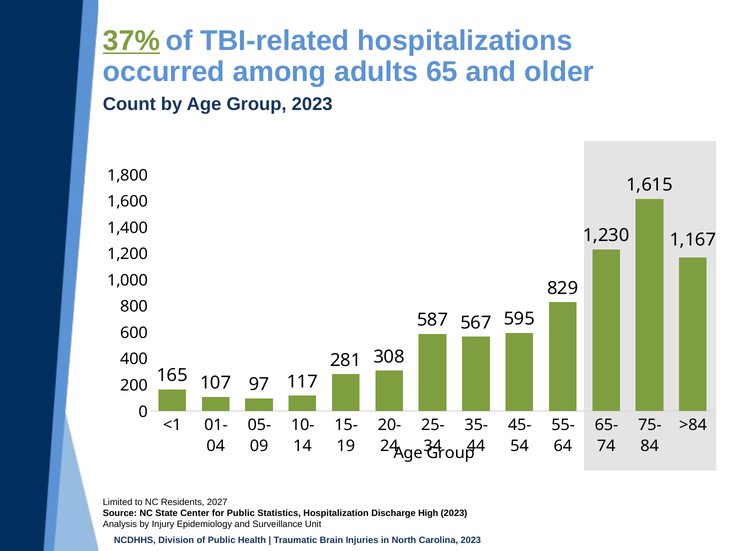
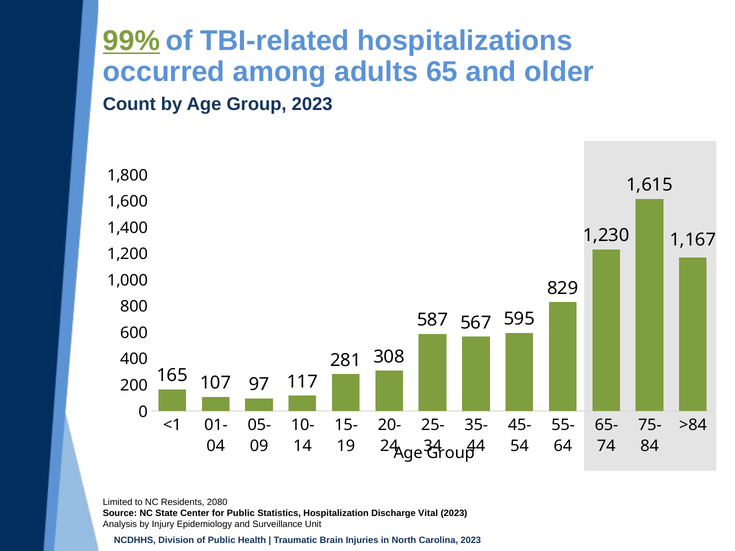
37%: 37% -> 99%
2027: 2027 -> 2080
High: High -> Vital
